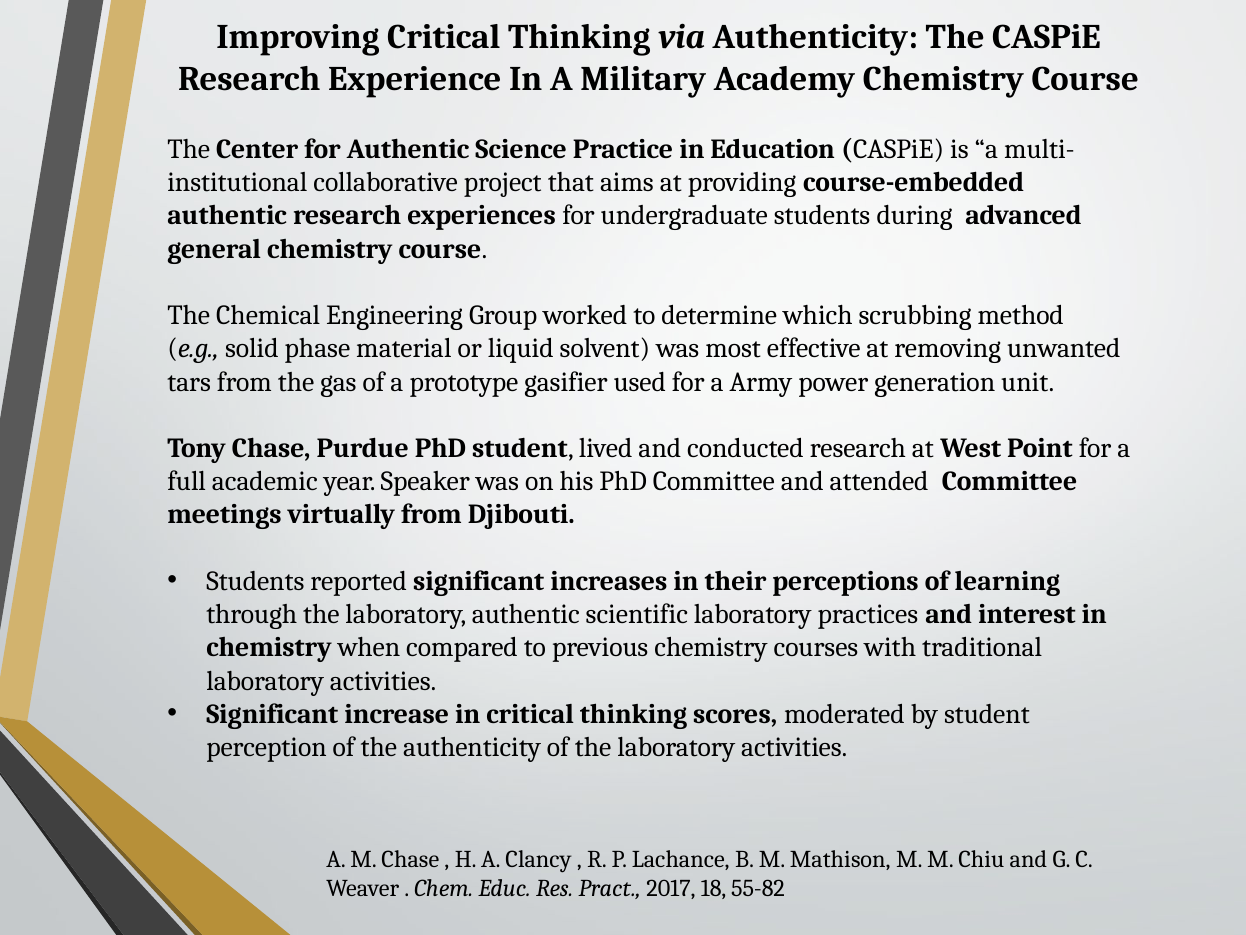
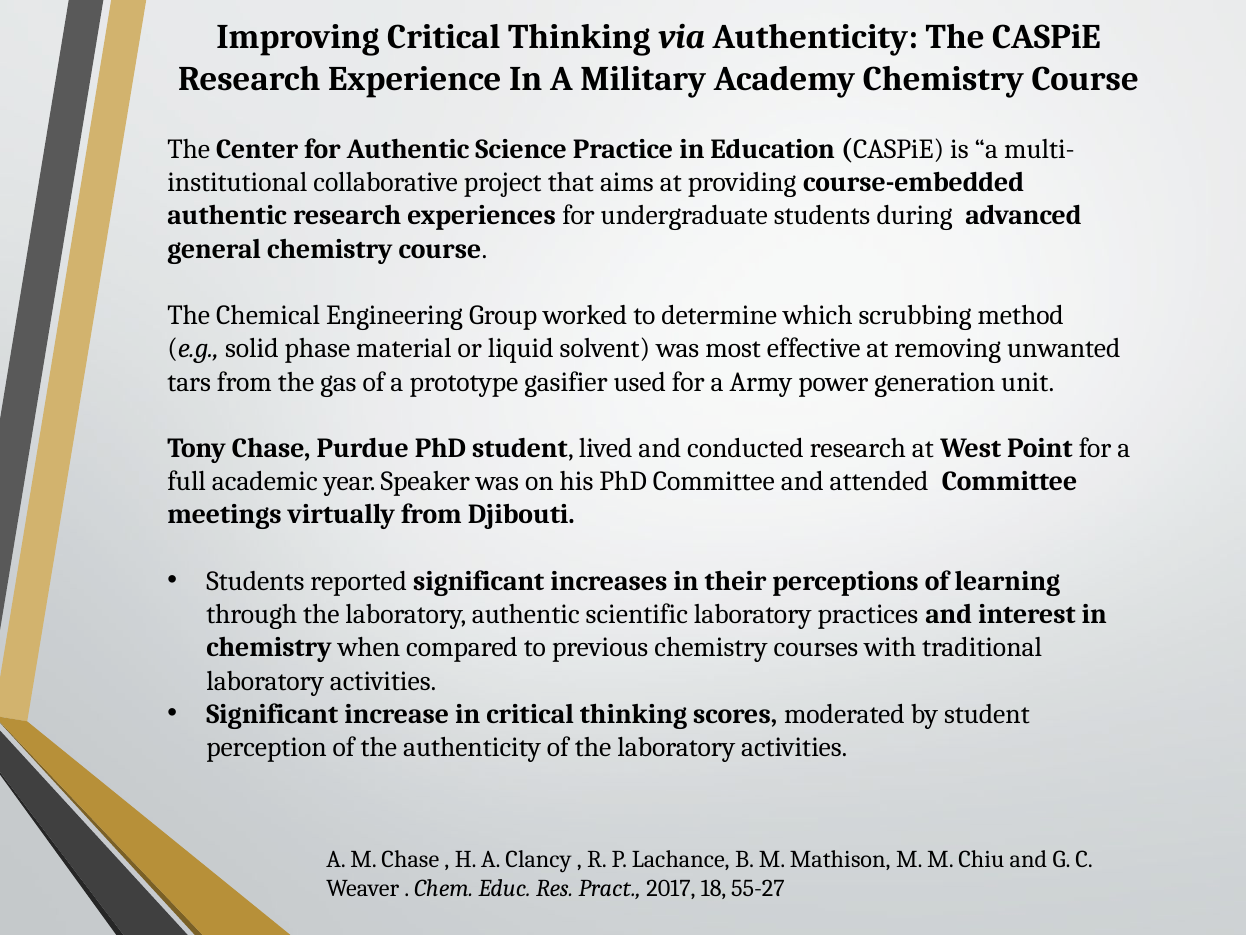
55-82: 55-82 -> 55-27
